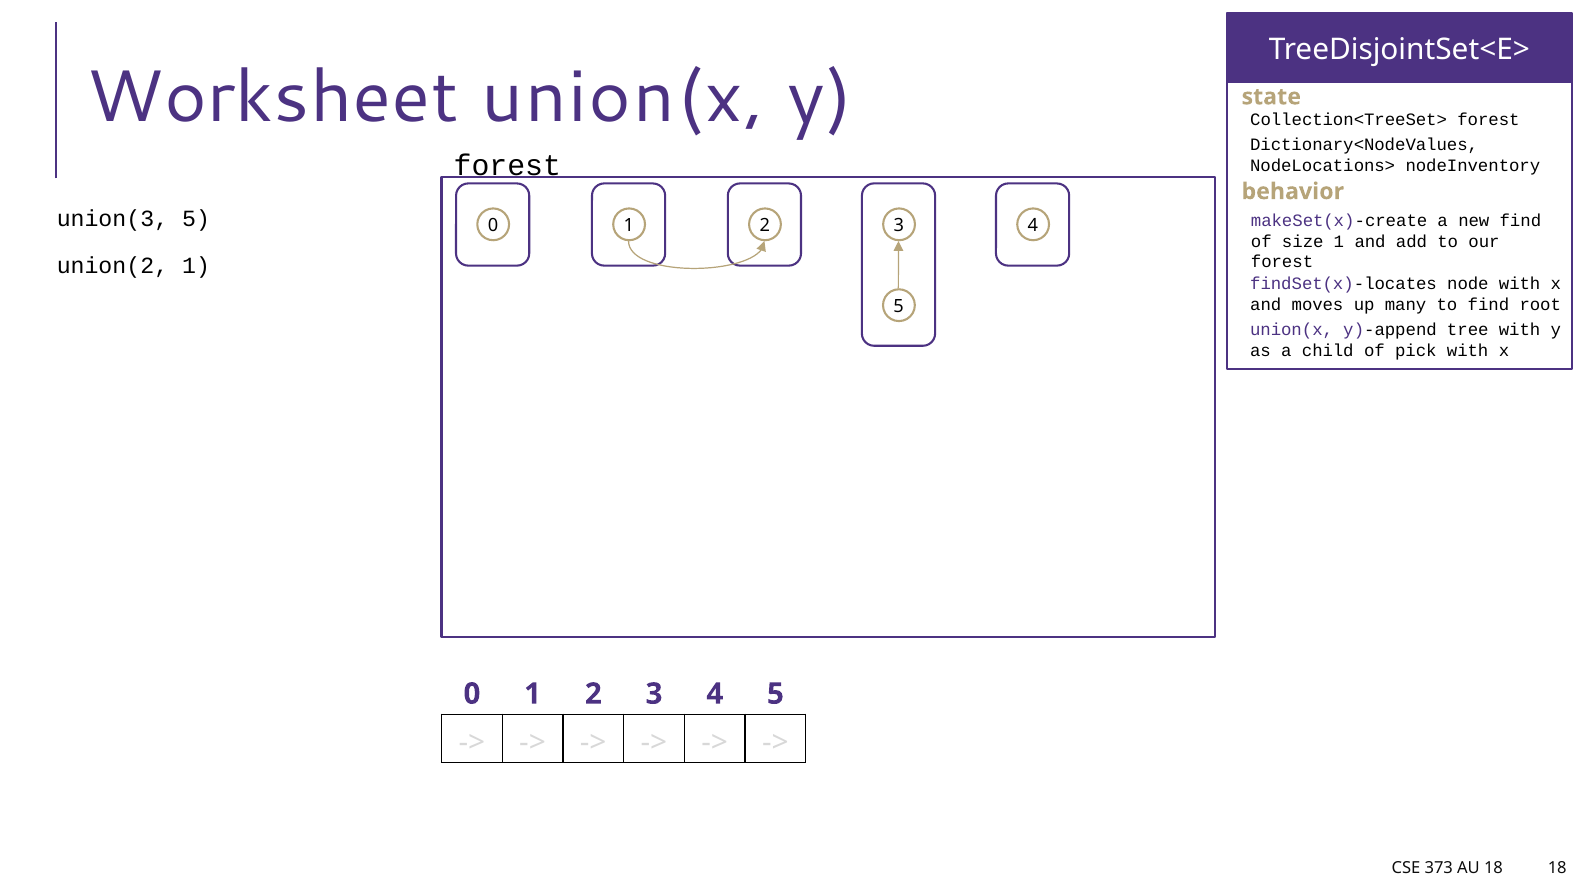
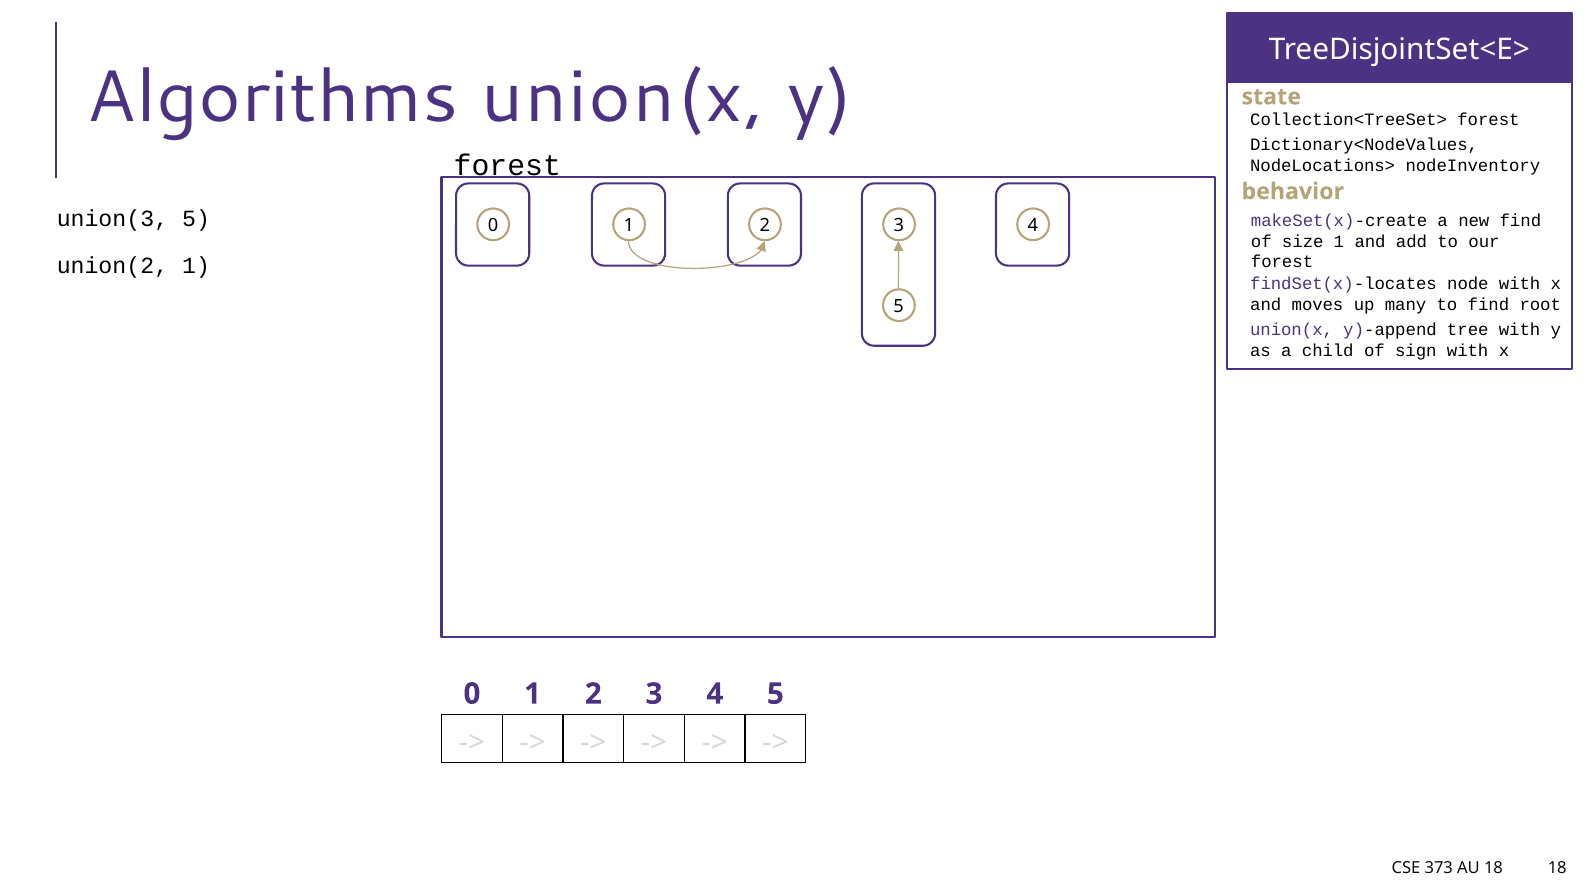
Worksheet: Worksheet -> Algorithms
pick: pick -> sign
